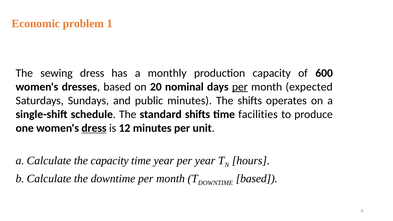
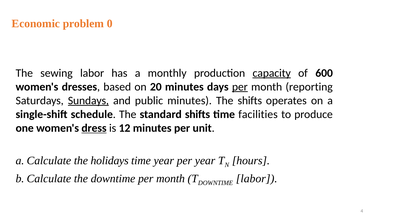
1: 1 -> 0
sewing dress: dress -> labor
capacity at (272, 73) underline: none -> present
20 nominal: nominal -> minutes
expected: expected -> reporting
Sundays underline: none -> present
the capacity: capacity -> holidays
DOWNTIME based: based -> labor
